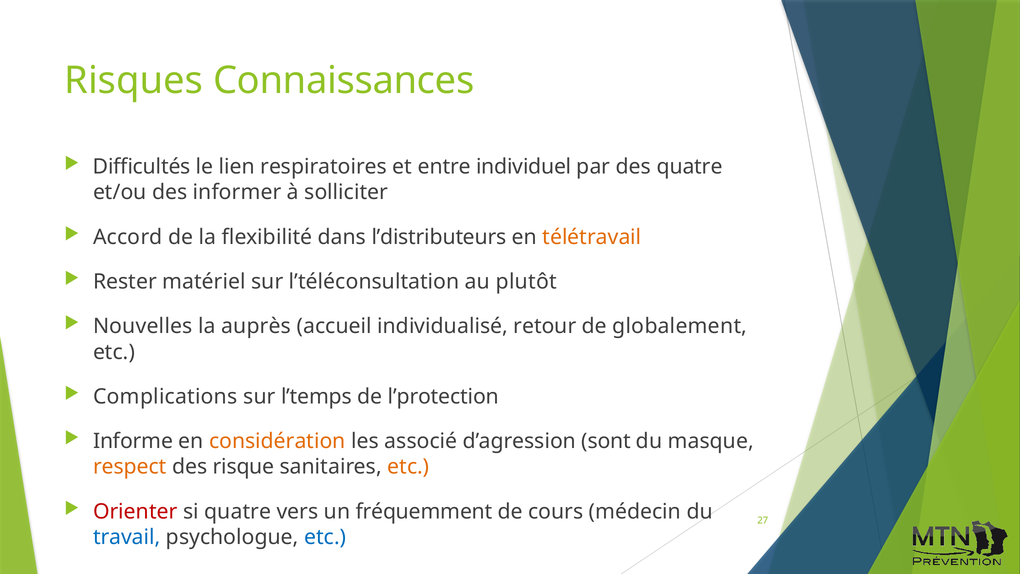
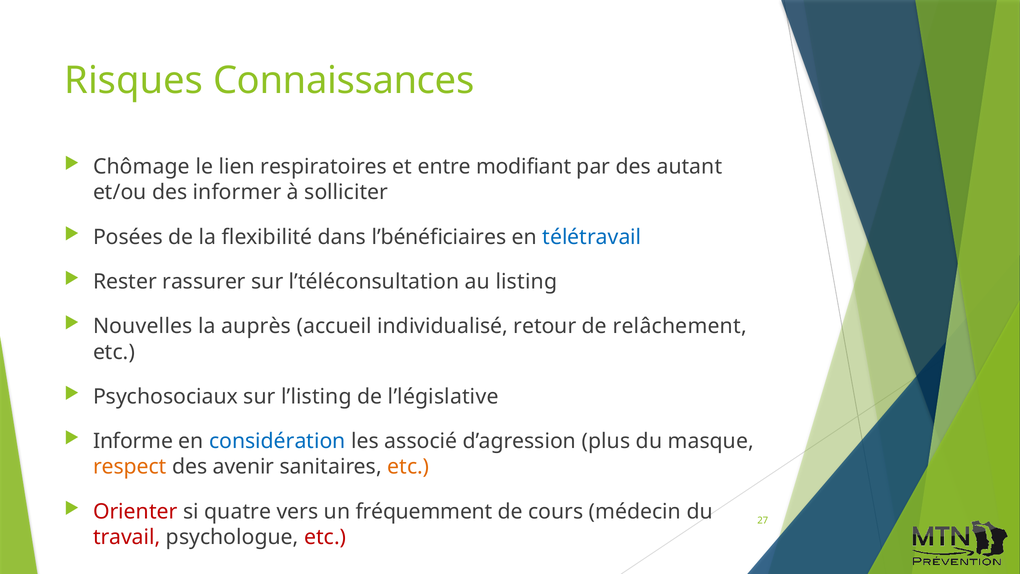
Difficultés: Difficultés -> Chômage
individuel: individuel -> modifiant
des quatre: quatre -> autant
Accord: Accord -> Posées
l’distributeurs: l’distributeurs -> l’bénéficiaires
télétravail colour: orange -> blue
matériel: matériel -> rassurer
plutôt: plutôt -> listing
globalement: globalement -> relâchement
Complications: Complications -> Psychosociaux
l’temps: l’temps -> l’listing
l’protection: l’protection -> l’législative
considération colour: orange -> blue
sont: sont -> plus
risque: risque -> avenir
travail colour: blue -> red
etc at (325, 537) colour: blue -> red
